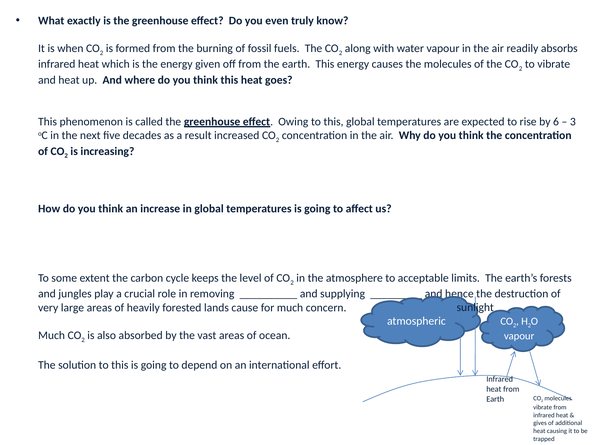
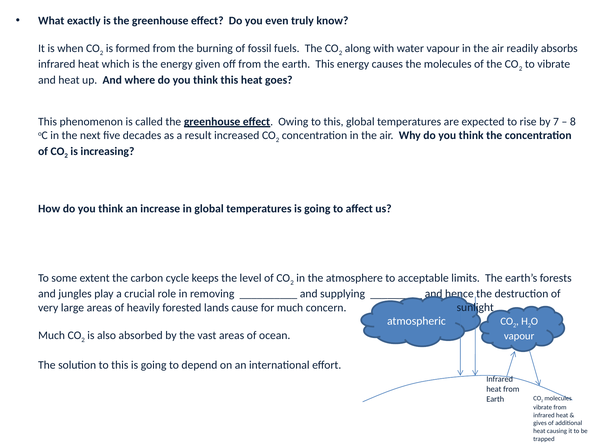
6: 6 -> 7
3: 3 -> 8
